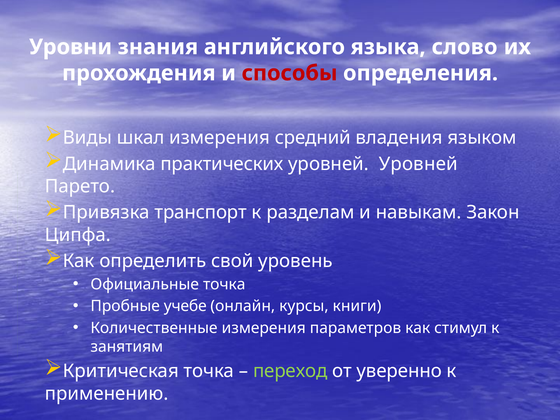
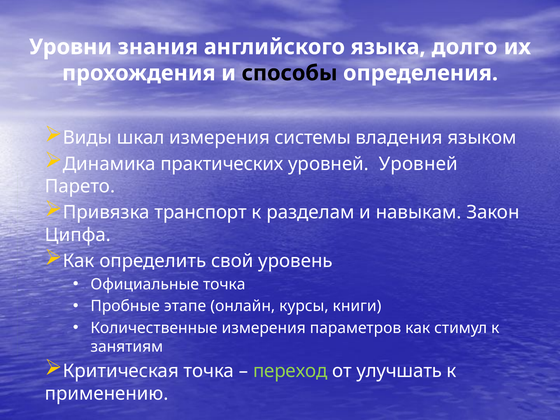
слово: слово -> долго
способы colour: red -> black
средний: средний -> системы
учебе: учебе -> этапе
уверенно: уверенно -> улучшать
